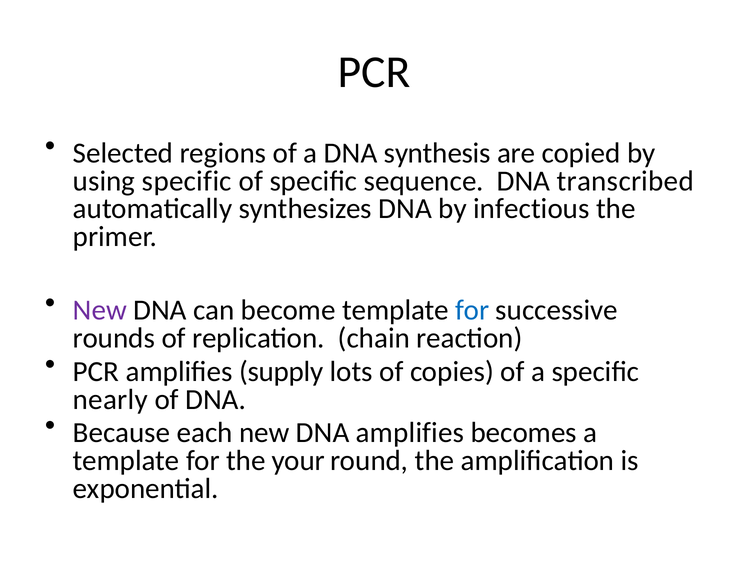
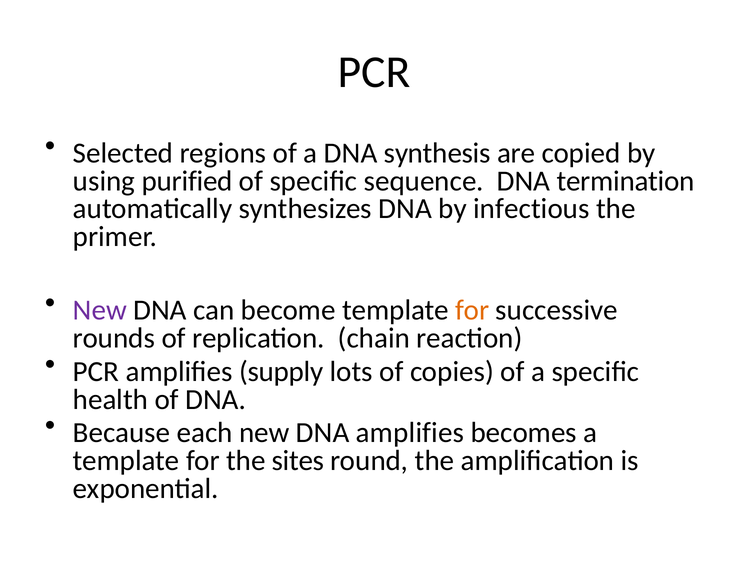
using specific: specific -> purified
transcribed: transcribed -> termination
for at (472, 310) colour: blue -> orange
nearly: nearly -> health
your: your -> sites
